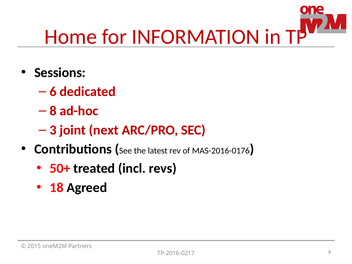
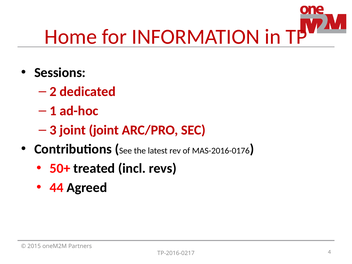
6: 6 -> 2
8: 8 -> 1
joint next: next -> joint
18: 18 -> 44
